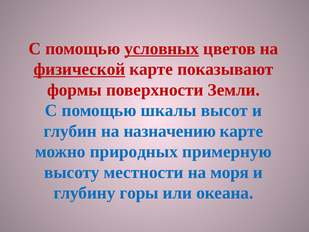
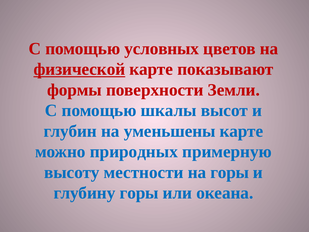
условных underline: present -> none
назначению: назначению -> уменьшены
на моря: моря -> горы
